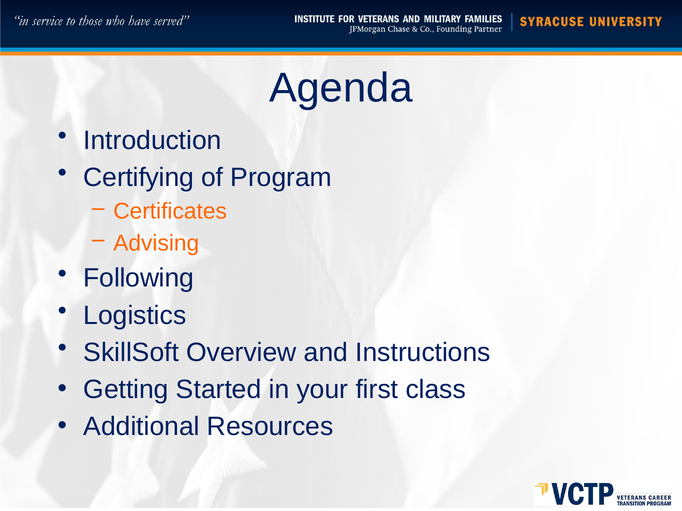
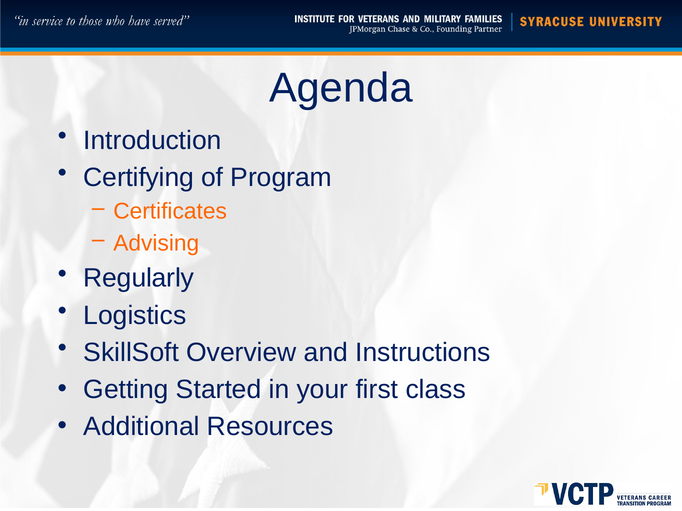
Following: Following -> Regularly
